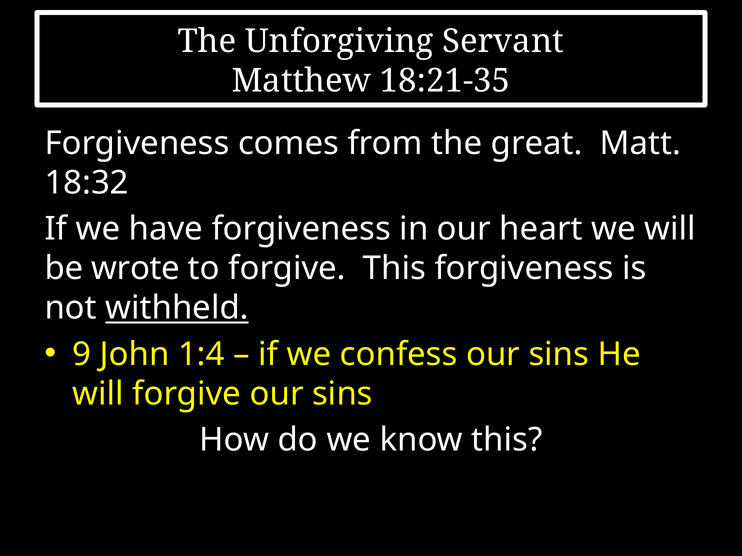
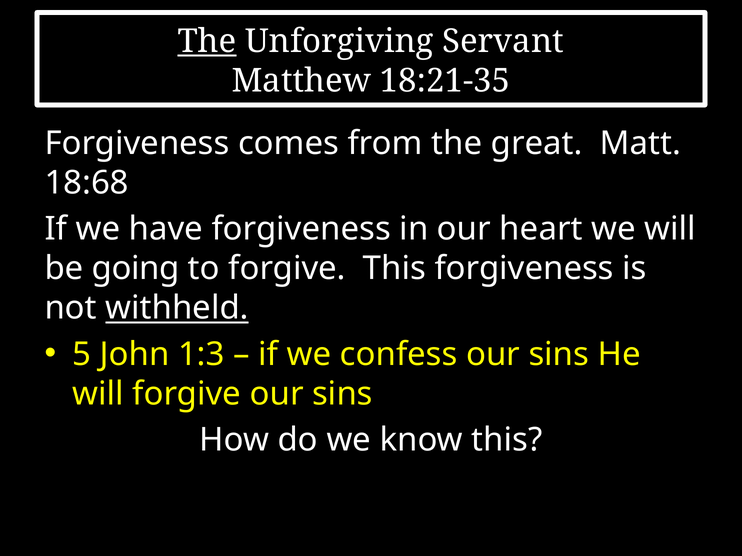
The at (207, 41) underline: none -> present
18:32: 18:32 -> 18:68
wrote: wrote -> going
9: 9 -> 5
1:4: 1:4 -> 1:3
